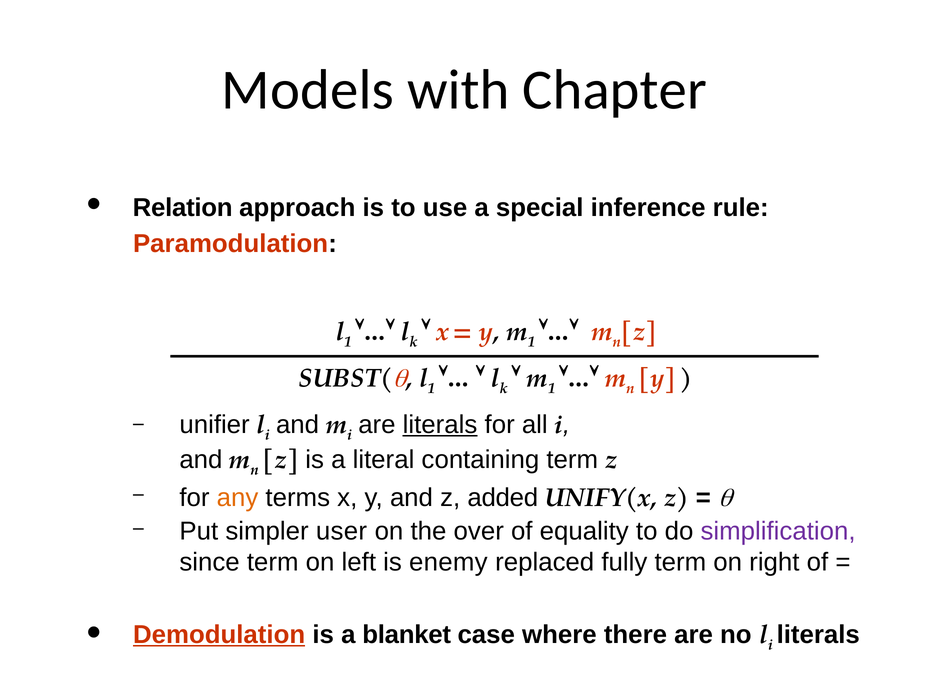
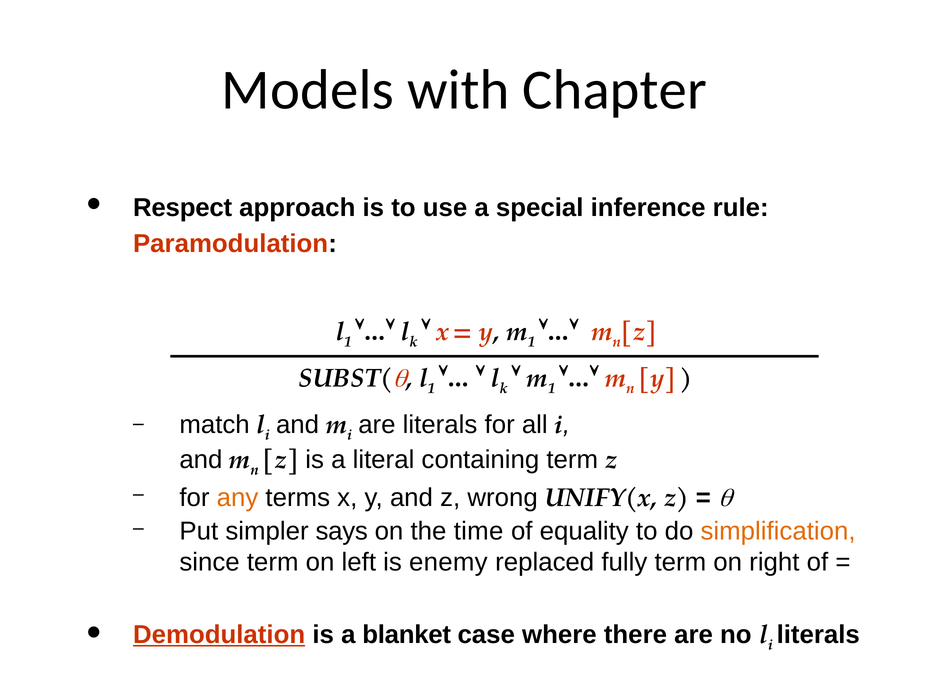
Relation: Relation -> Respect
unifier: unifier -> match
literals at (440, 424) underline: present -> none
added: added -> wrong
user: user -> says
over: over -> time
simplification colour: purple -> orange
